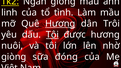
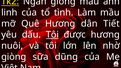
Hương at (60, 24) underline: present -> none
Trôi: Trôi -> Tiết
đóng: đóng -> dũng
